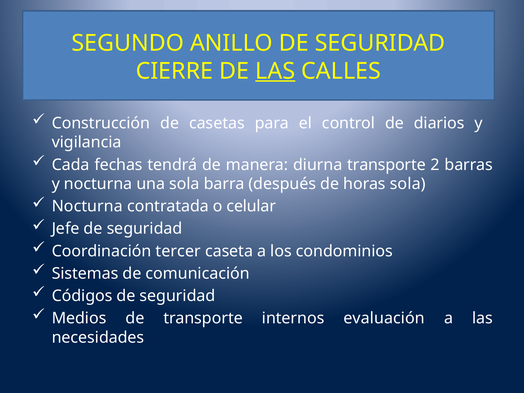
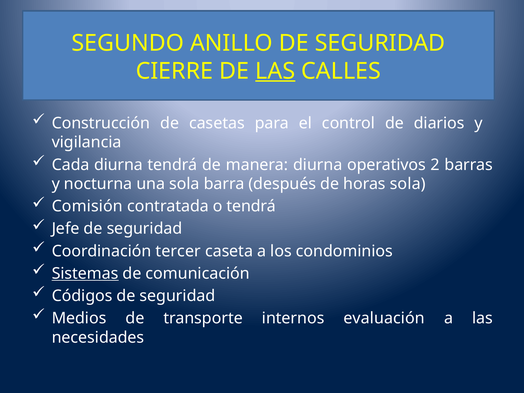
Cada fechas: fechas -> diurna
diurna transporte: transporte -> operativos
Nocturna at (87, 206): Nocturna -> Comisión
o celular: celular -> tendrá
Sistemas underline: none -> present
